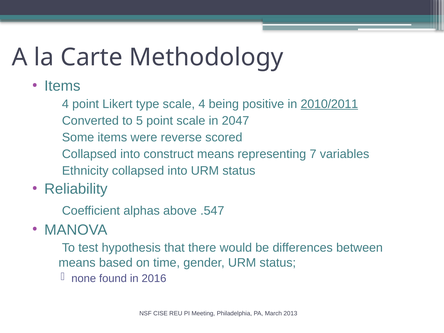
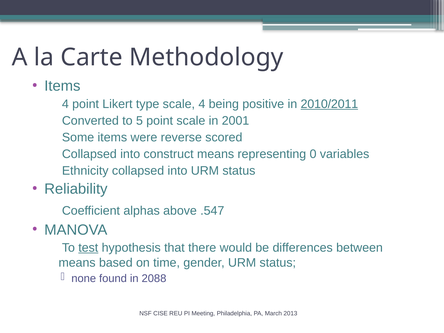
2047: 2047 -> 2001
7: 7 -> 0
test underline: none -> present
2016: 2016 -> 2088
